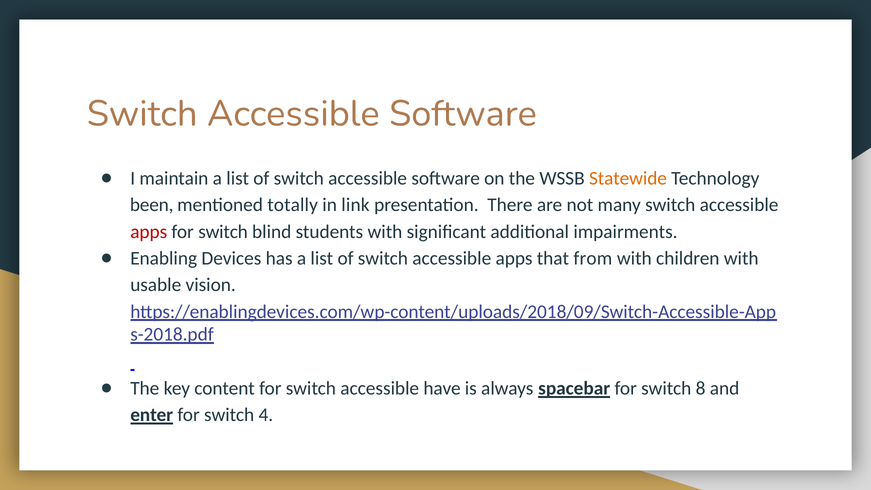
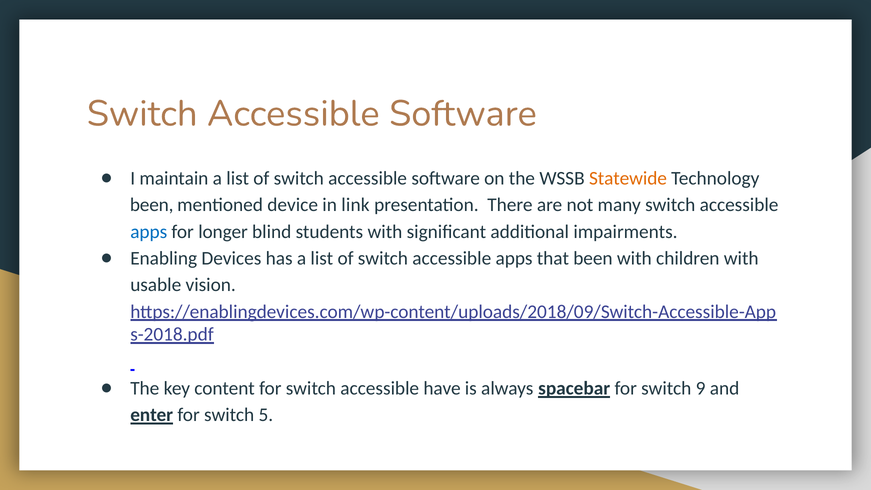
totally: totally -> device
apps at (149, 232) colour: red -> blue
switch at (223, 232): switch -> longer
that from: from -> been
8: 8 -> 9
4: 4 -> 5
